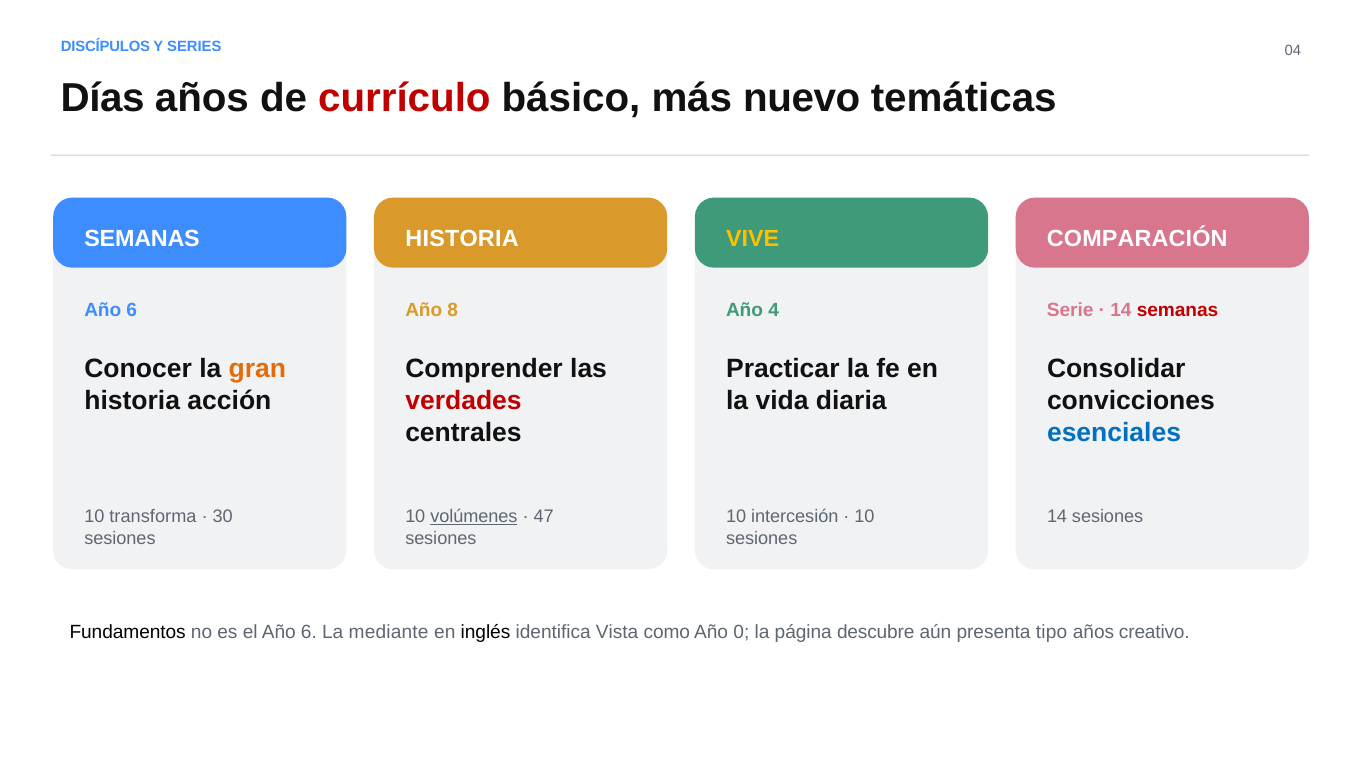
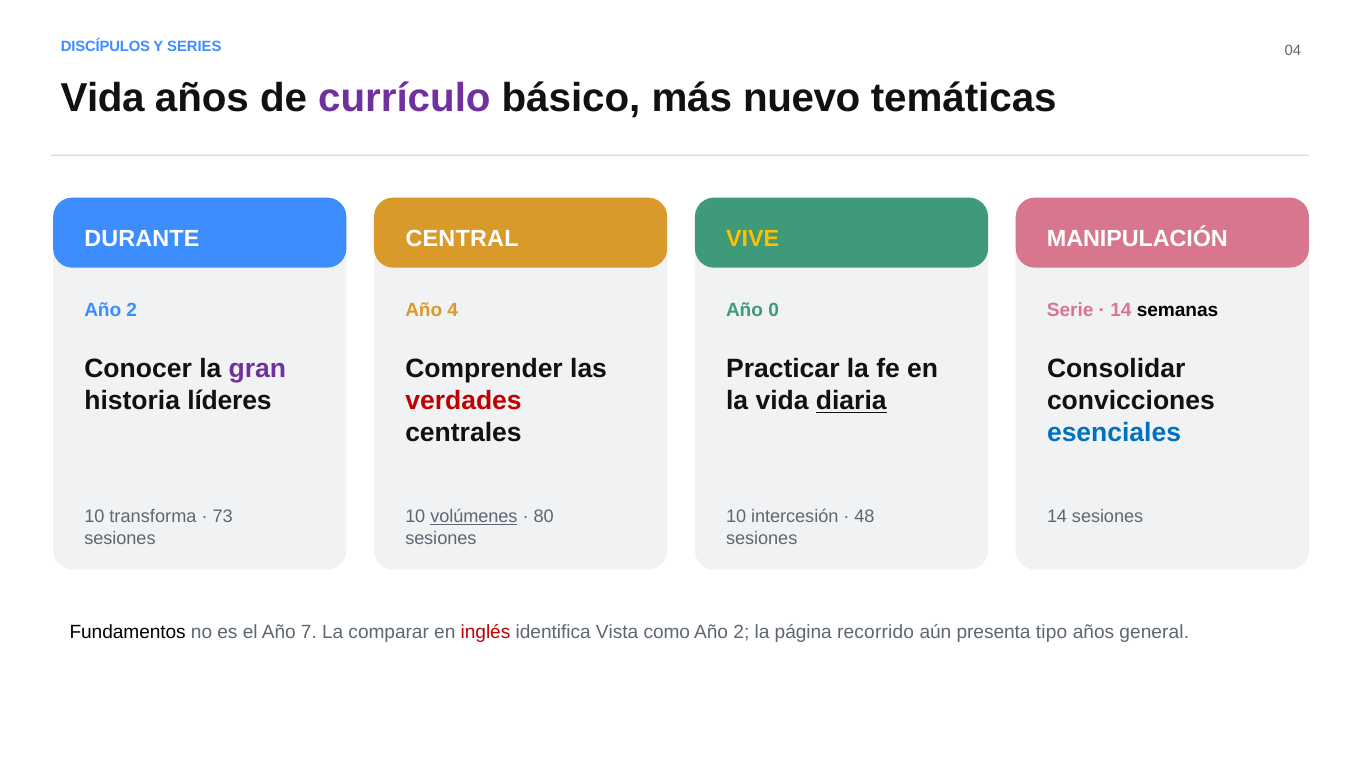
Días at (103, 98): Días -> Vida
currículo colour: red -> purple
SEMANAS at (142, 238): SEMANAS -> DURANTE
HISTORIA at (462, 238): HISTORIA -> CENTRAL
COMPARACIÓN: COMPARACIÓN -> MANIPULACIÓN
6 at (132, 310): 6 -> 2
8: 8 -> 4
4: 4 -> 0
semanas at (1178, 310) colour: red -> black
gran colour: orange -> purple
acción: acción -> líderes
diaria underline: none -> present
30: 30 -> 73
47: 47 -> 80
10 at (865, 516): 10 -> 48
el Año 6: 6 -> 7
mediante: mediante -> comparar
inglés colour: black -> red
como Año 0: 0 -> 2
descubre: descubre -> recorrido
creativo: creativo -> general
